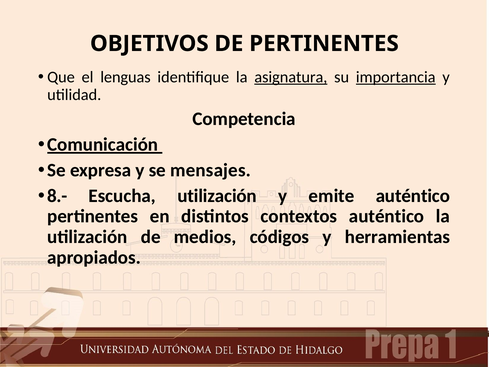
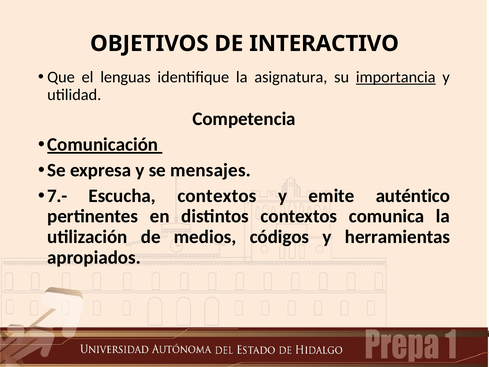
DE PERTINENTES: PERTINENTES -> INTERACTIVO
asignatura underline: present -> none
8.-: 8.- -> 7.-
Escucha utilización: utilización -> contextos
contextos auténtico: auténtico -> comunica
